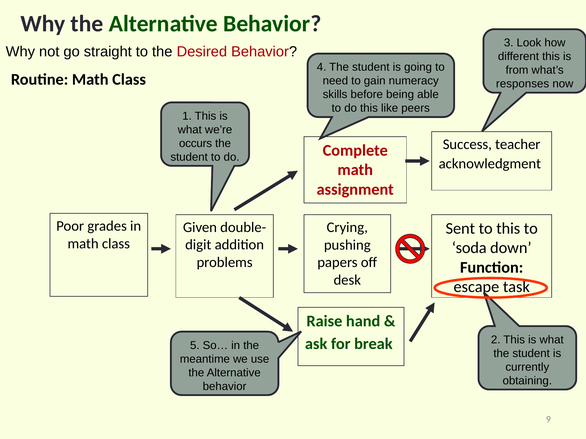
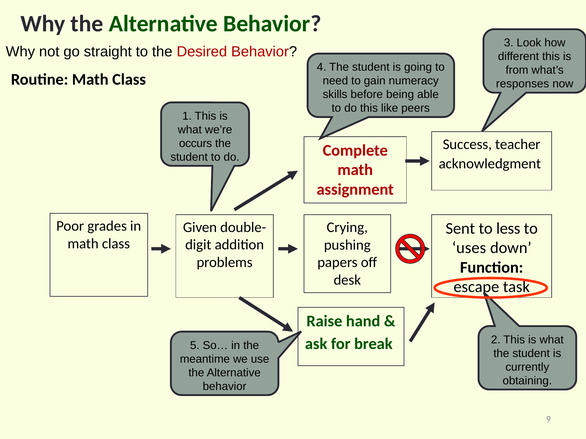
to this: this -> less
soda: soda -> uses
